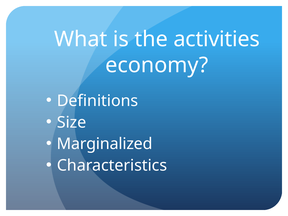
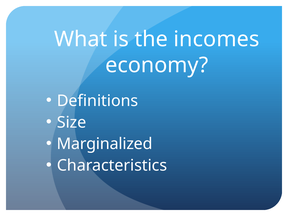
activities: activities -> incomes
